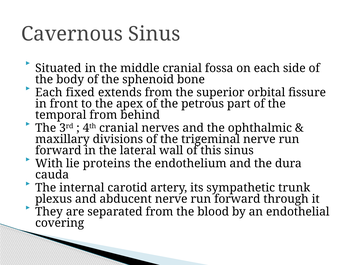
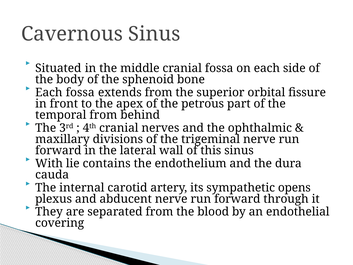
Each fixed: fixed -> fossa
proteins: proteins -> contains
trunk: trunk -> opens
